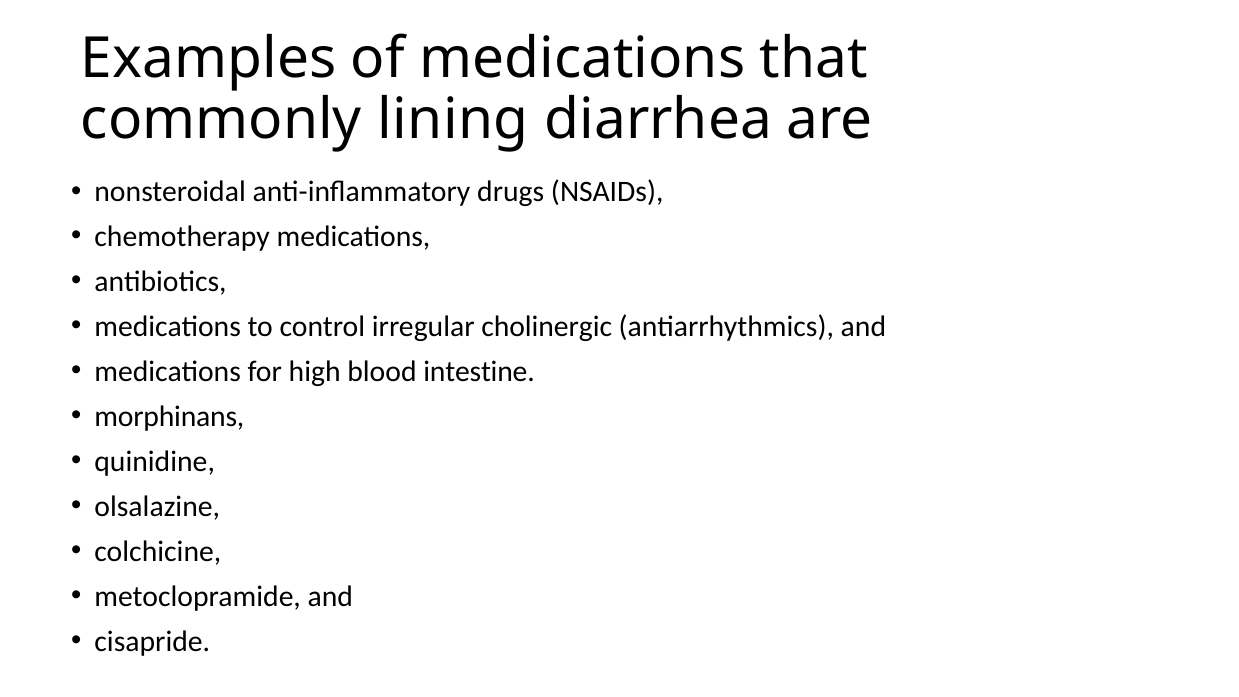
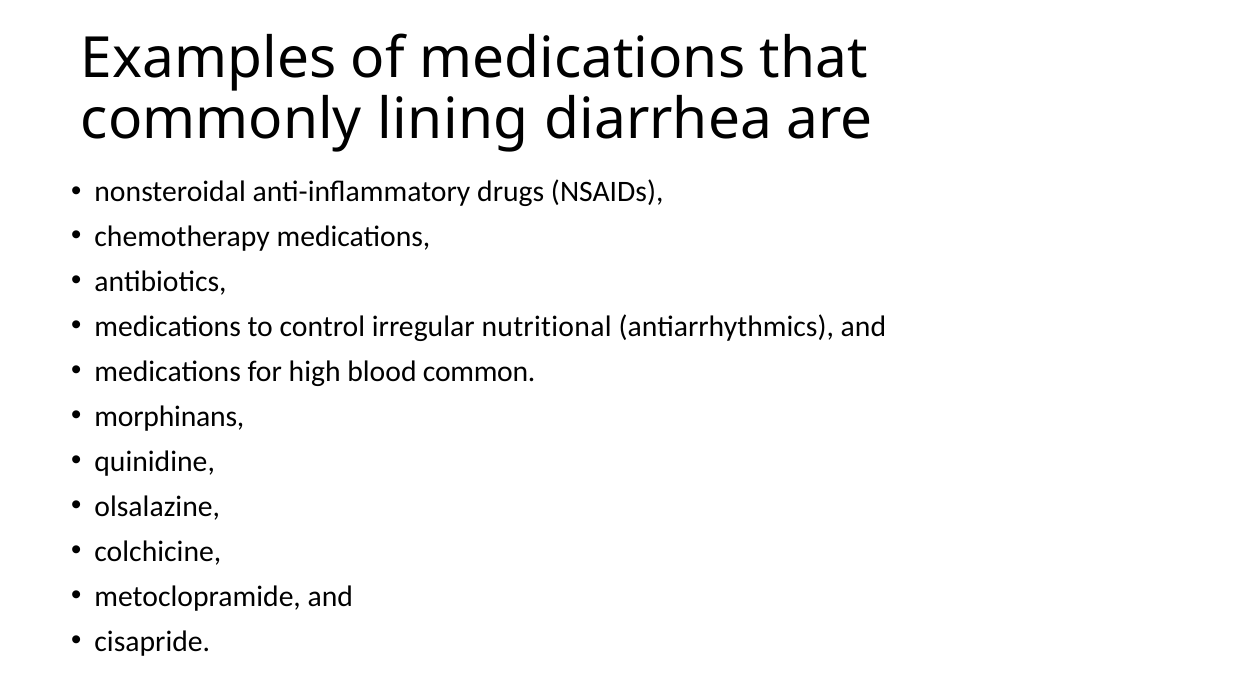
cholinergic: cholinergic -> nutritional
intestine: intestine -> common
